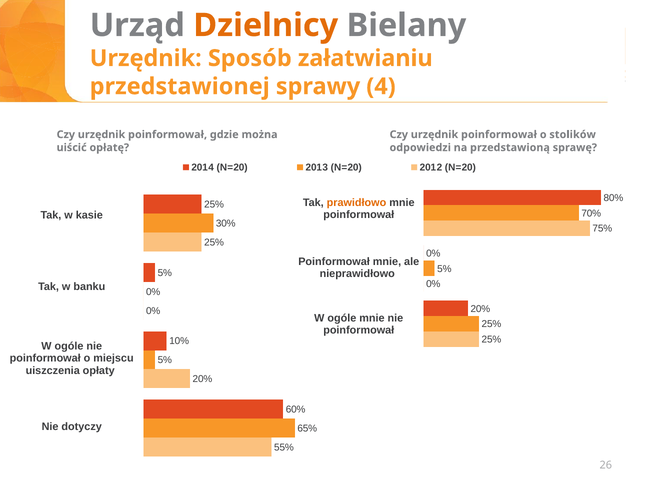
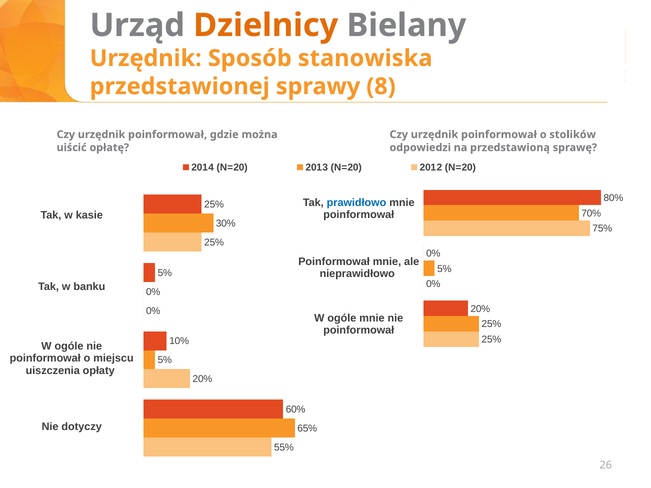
załatwianiu: załatwianiu -> stanowiska
4: 4 -> 8
prawidłowo colour: orange -> blue
